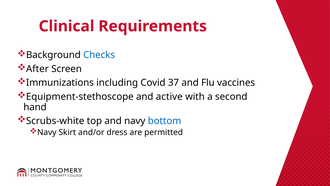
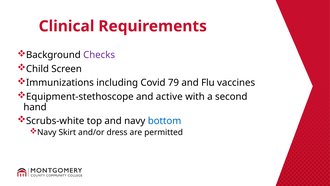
Checks colour: blue -> purple
After: After -> Child
37: 37 -> 79
